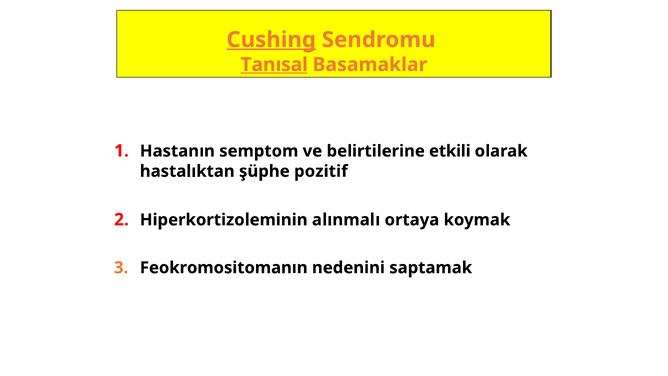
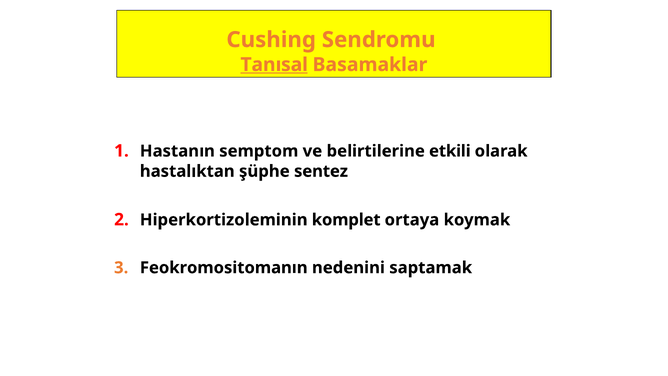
Cushing underline: present -> none
pozitif: pozitif -> sentez
alınmalı: alınmalı -> komplet
